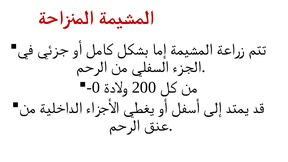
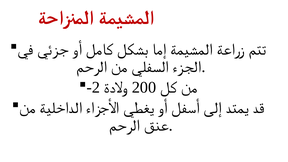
-0: -0 -> -2
